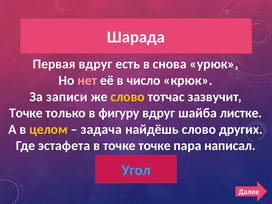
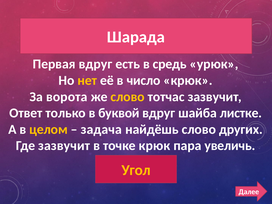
снова: снова -> средь
нет colour: pink -> yellow
записи: записи -> ворота
Точке at (26, 113): Точке -> Ответ
фигуру: фигуру -> буквой
Где эстафета: эстафета -> зазвучит
точке точке: точке -> крюк
написал: написал -> увеличь
Угол colour: light blue -> yellow
